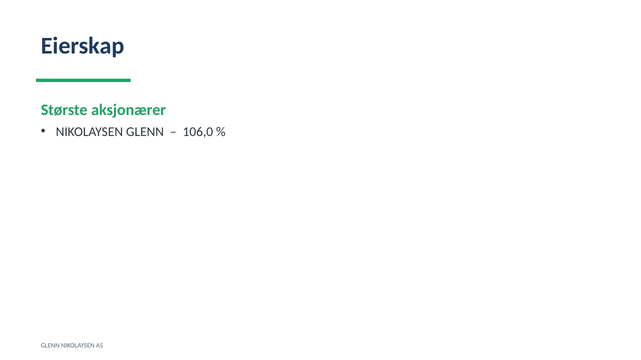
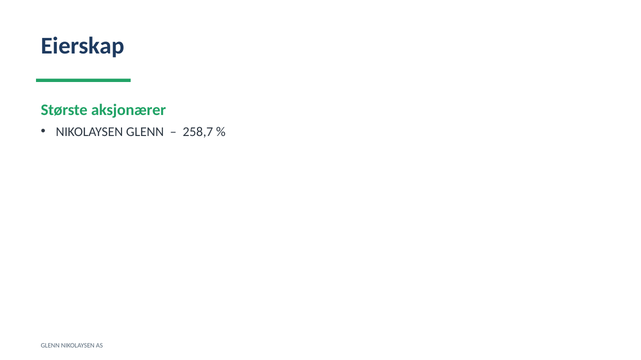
106,0: 106,0 -> 258,7
